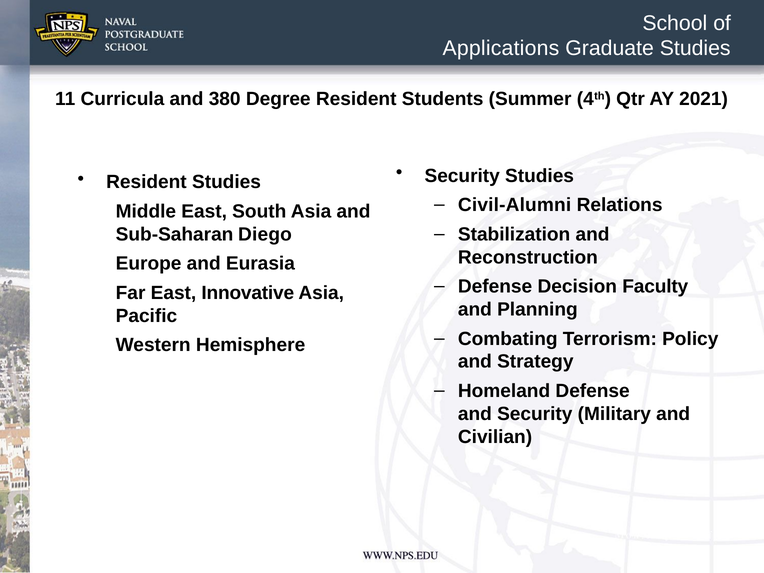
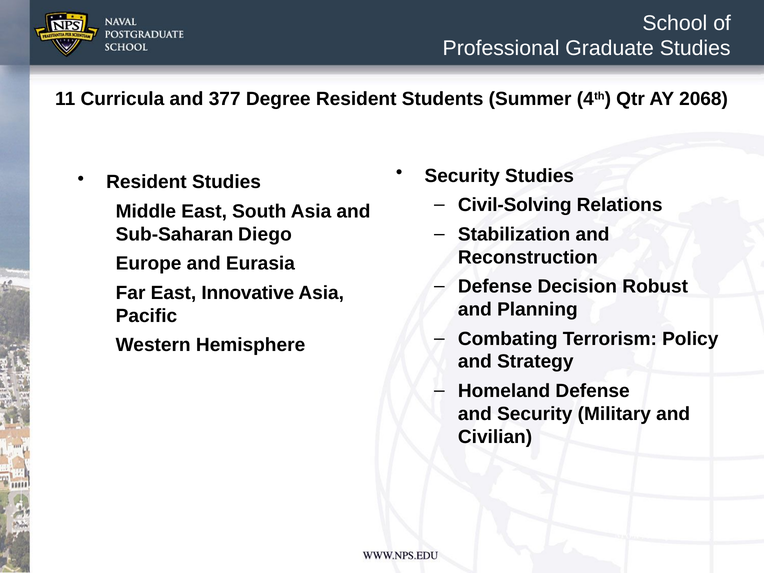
Applications: Applications -> Professional
380: 380 -> 377
2021: 2021 -> 2068
Civil-Alumni: Civil-Alumni -> Civil-Solving
Faculty: Faculty -> Robust
